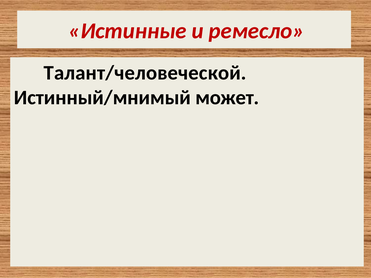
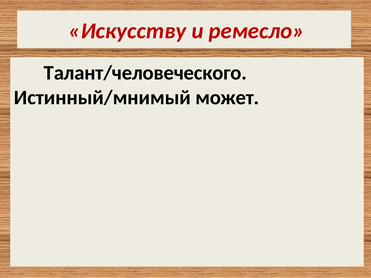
Истинные: Истинные -> Искусству
Талант/человеческой: Талант/человеческой -> Талант/человеческого
